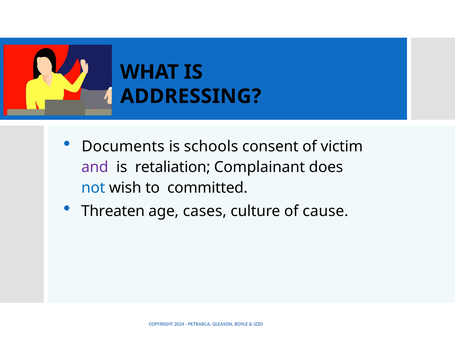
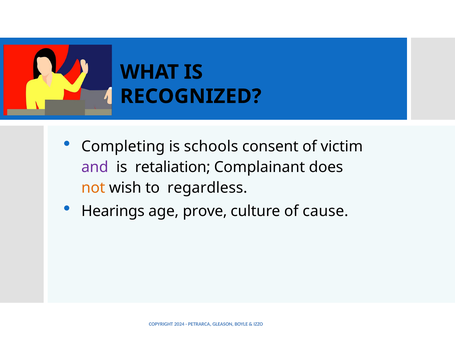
ADDRESSING: ADDRESSING -> RECOGNIZED
Documents: Documents -> Completing
not colour: blue -> orange
committed: committed -> regardless
Threaten: Threaten -> Hearings
cases: cases -> prove
